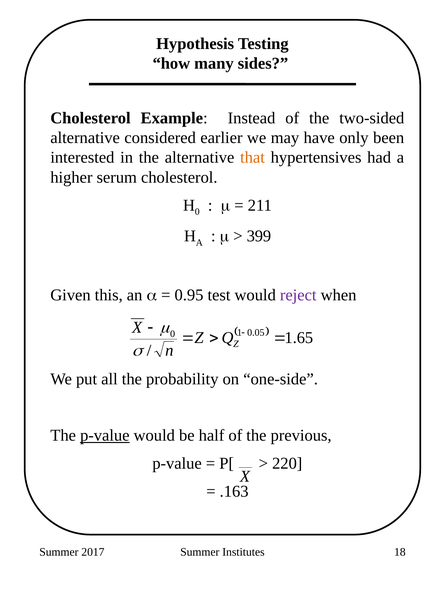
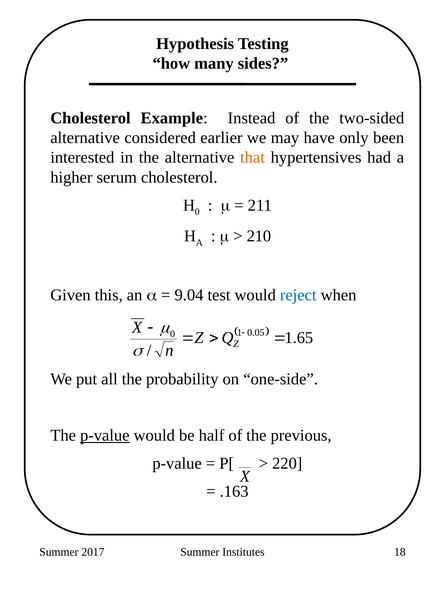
399: 399 -> 210
0.95: 0.95 -> 9.04
reject colour: purple -> blue
